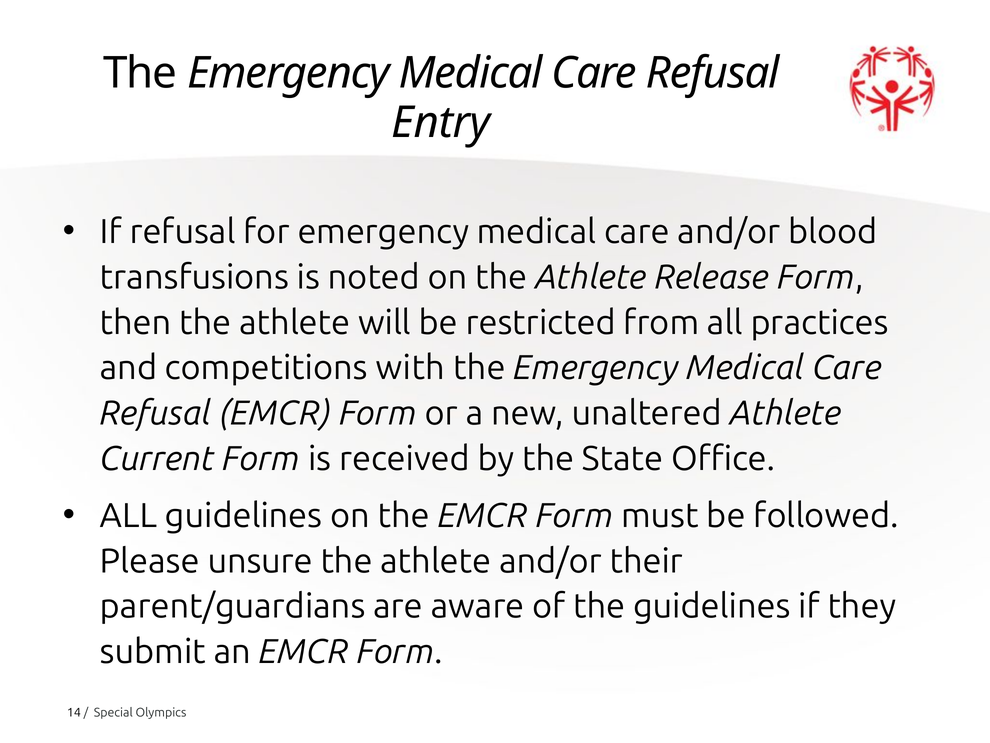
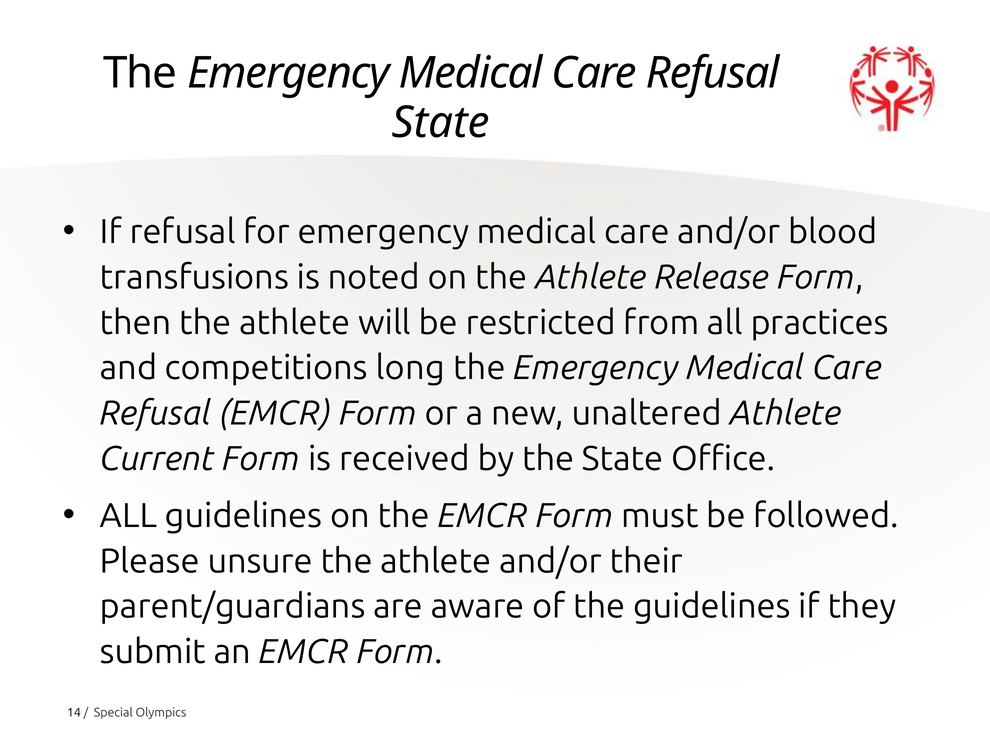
Entry at (441, 122): Entry -> State
with: with -> long
